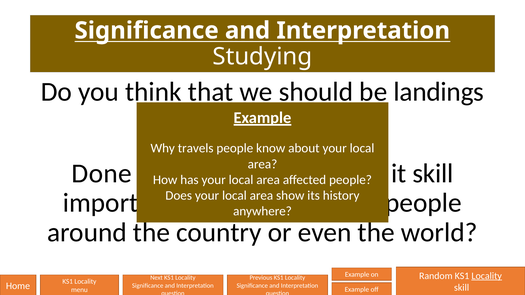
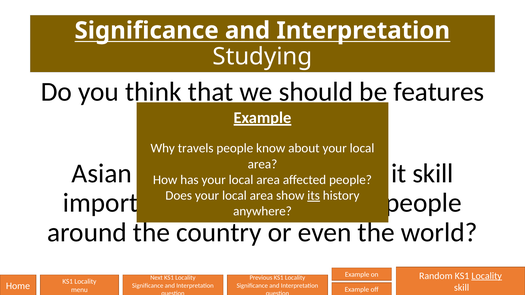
landings: landings -> features
Done: Done -> Asian
its underline: none -> present
